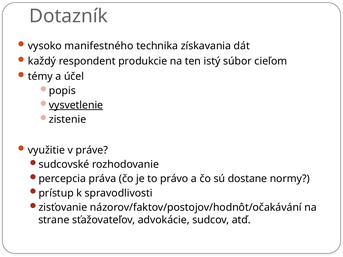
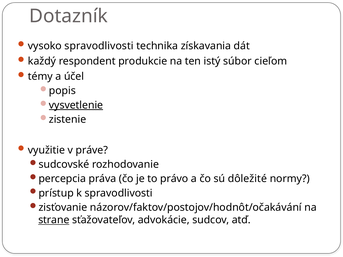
vysoko manifestného: manifestného -> spravodlivosti
dostane: dostane -> dôležité
strane underline: none -> present
